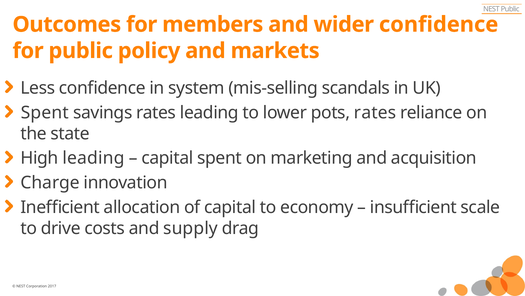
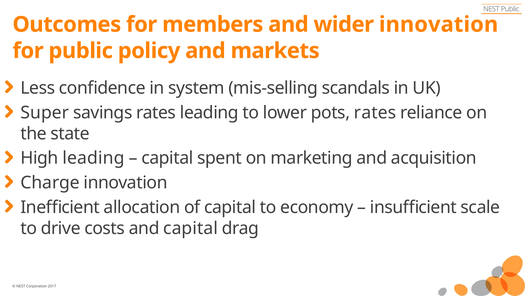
wider confidence: confidence -> innovation
Spent at (45, 112): Spent -> Super
and supply: supply -> capital
